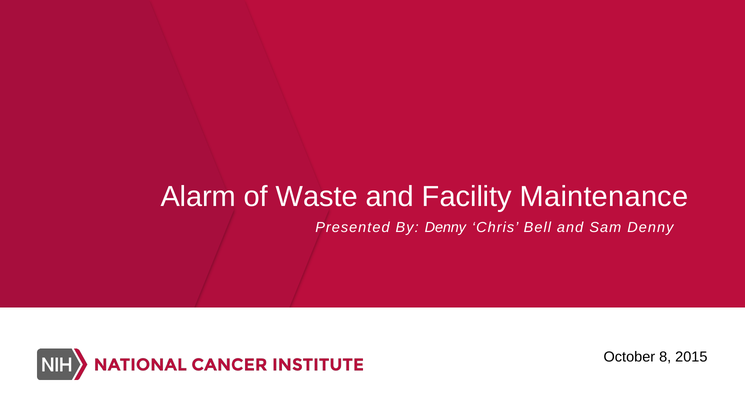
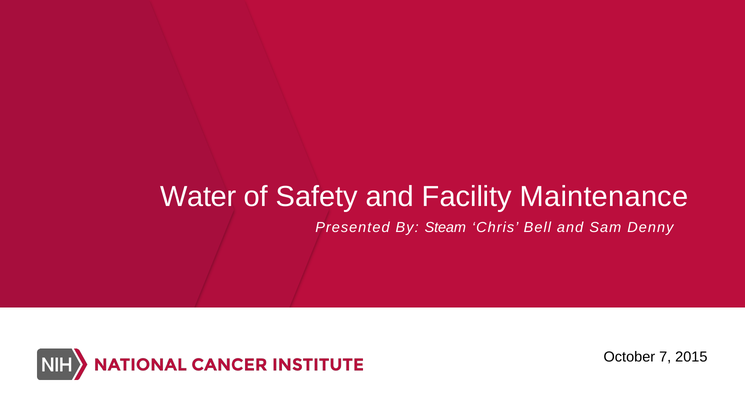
Alarm: Alarm -> Water
Waste: Waste -> Safety
By Denny: Denny -> Steam
8: 8 -> 7
